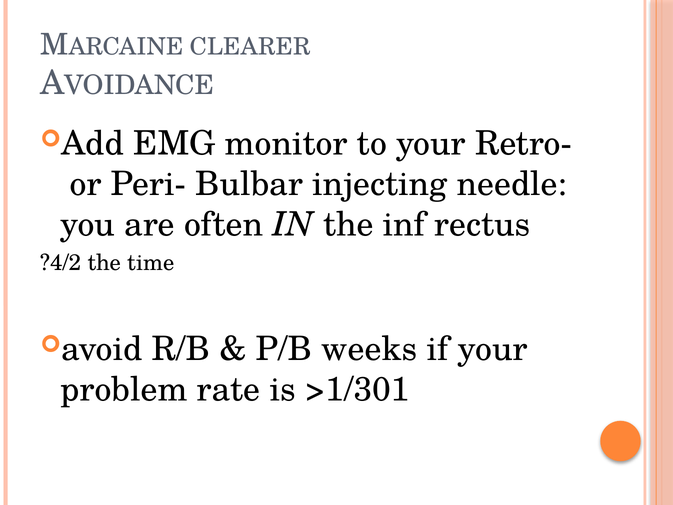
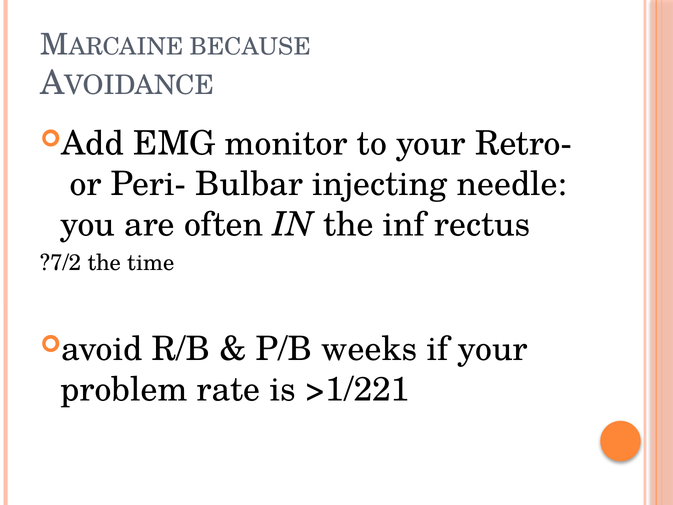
CLEARER: CLEARER -> BECAUSE
?4/2: ?4/2 -> ?7/2
>1/301: >1/301 -> >1/221
